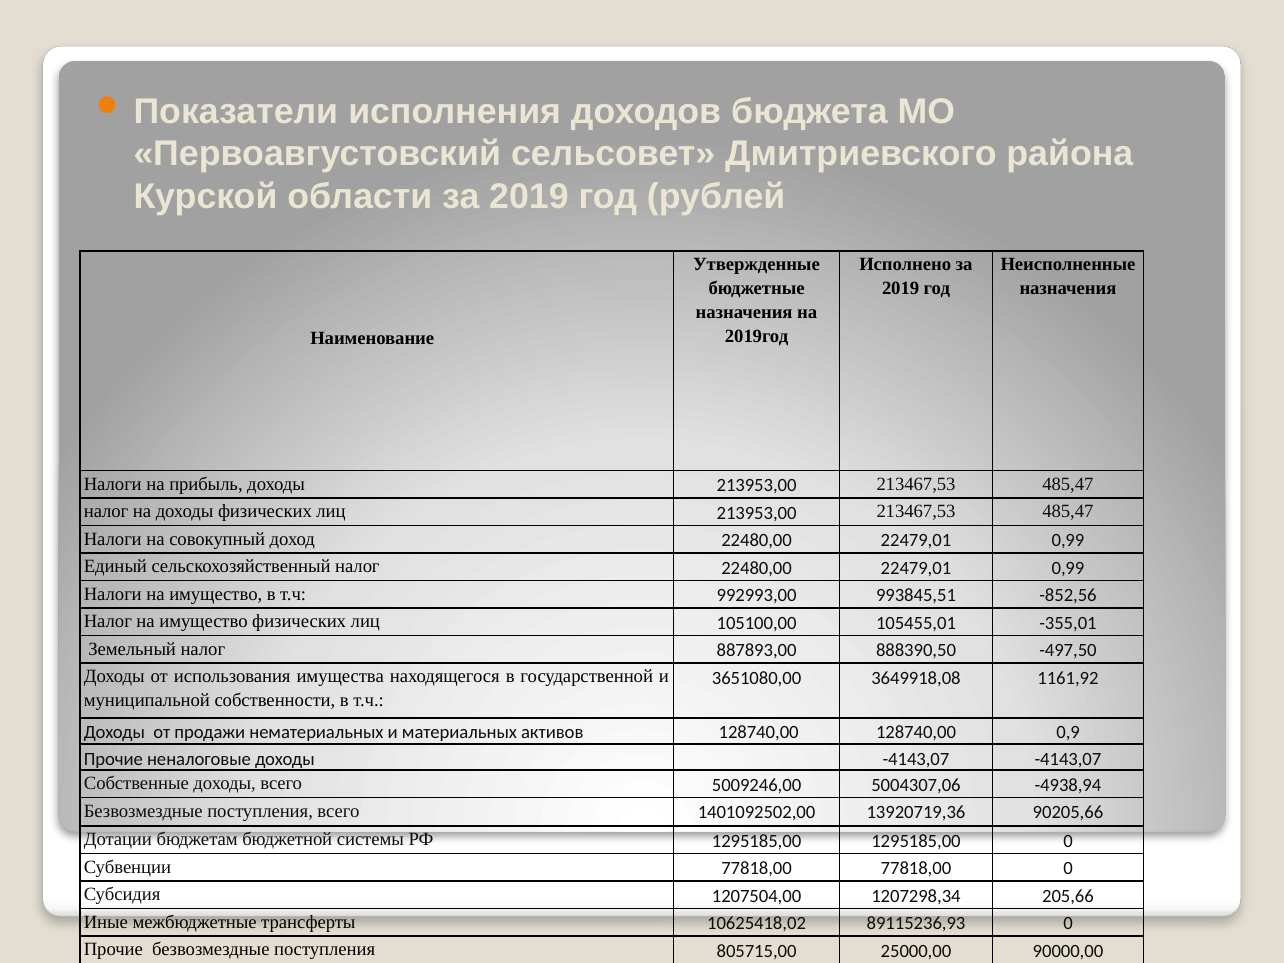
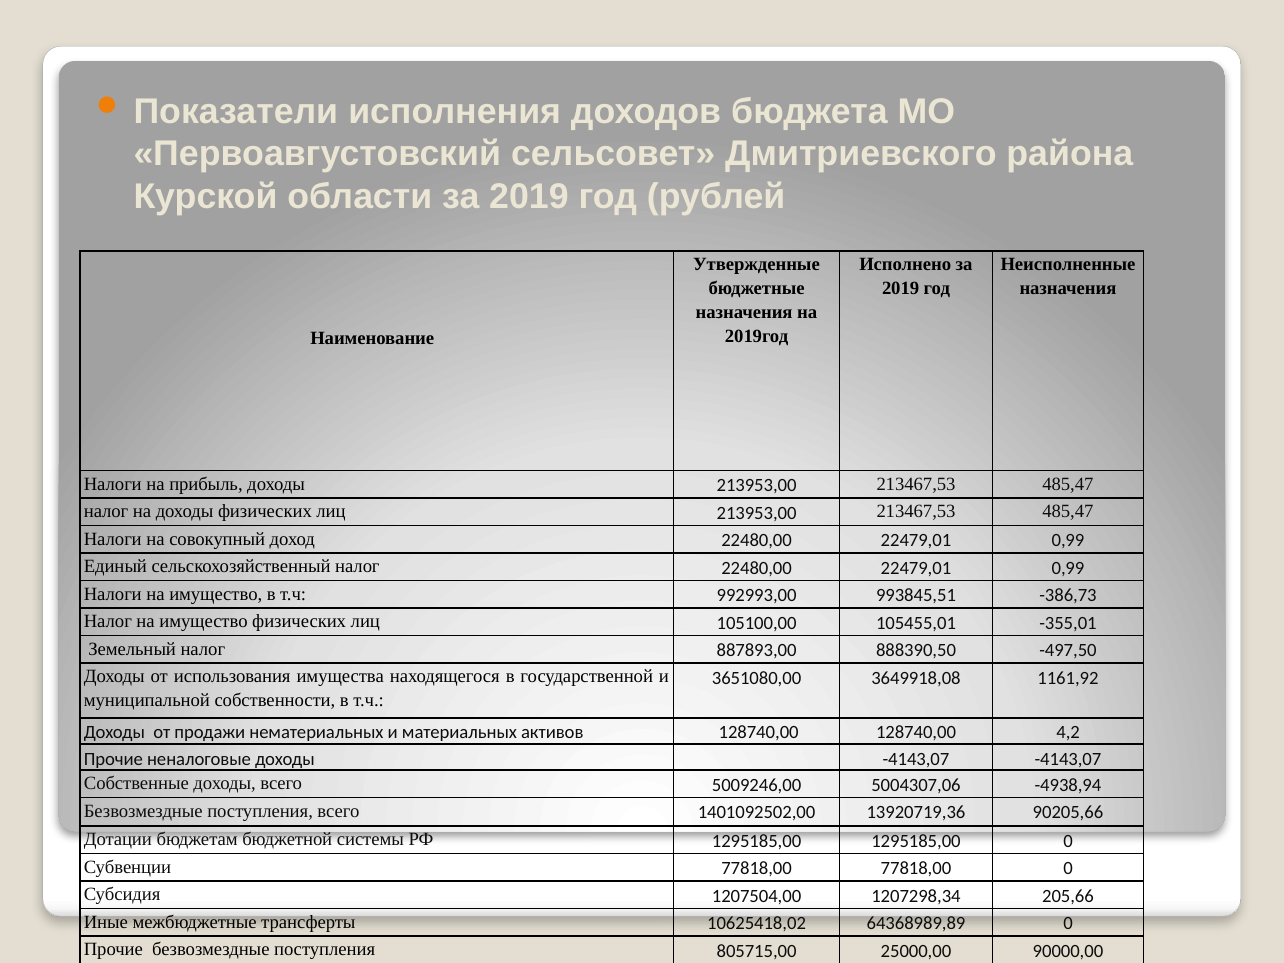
-852,56: -852,56 -> -386,73
0,9: 0,9 -> 4,2
89115236,93: 89115236,93 -> 64368989,89
